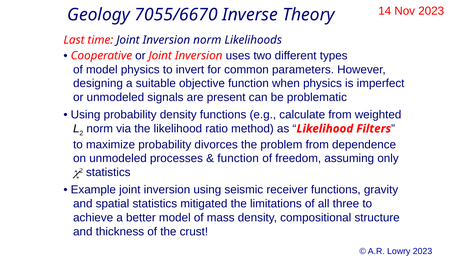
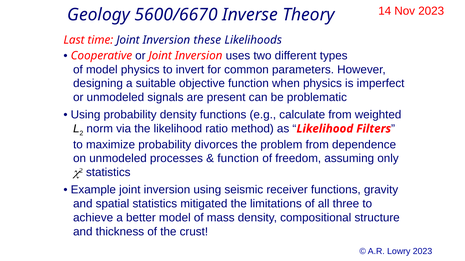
7055/6670: 7055/6670 -> 5600/6670
Inversion norm: norm -> these
